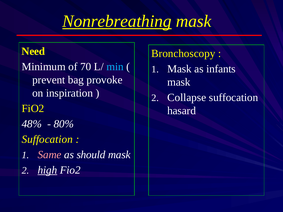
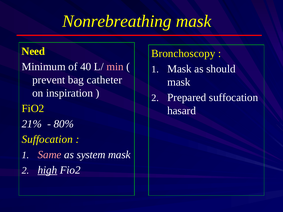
Nonrebreathing underline: present -> none
70: 70 -> 40
min colour: light blue -> pink
infants: infants -> should
provoke: provoke -> catheter
Collapse: Collapse -> Prepared
48%: 48% -> 21%
should: should -> system
